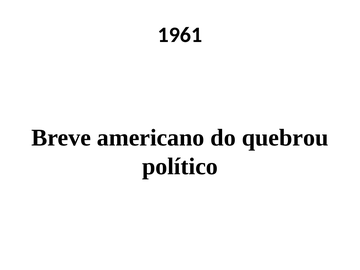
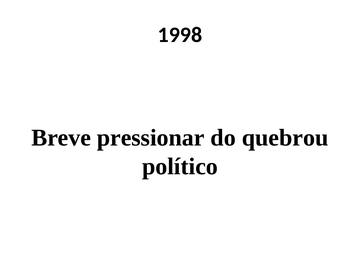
1961: 1961 -> 1998
americano: americano -> pressionar
